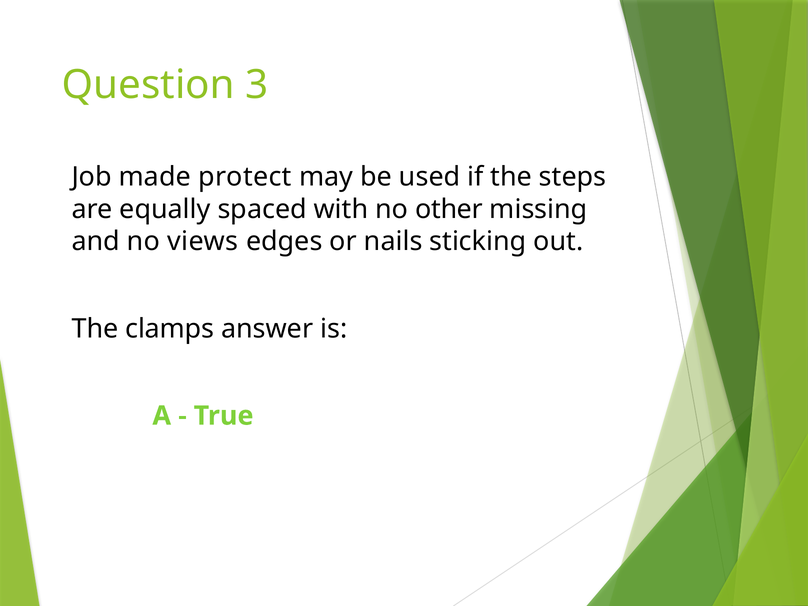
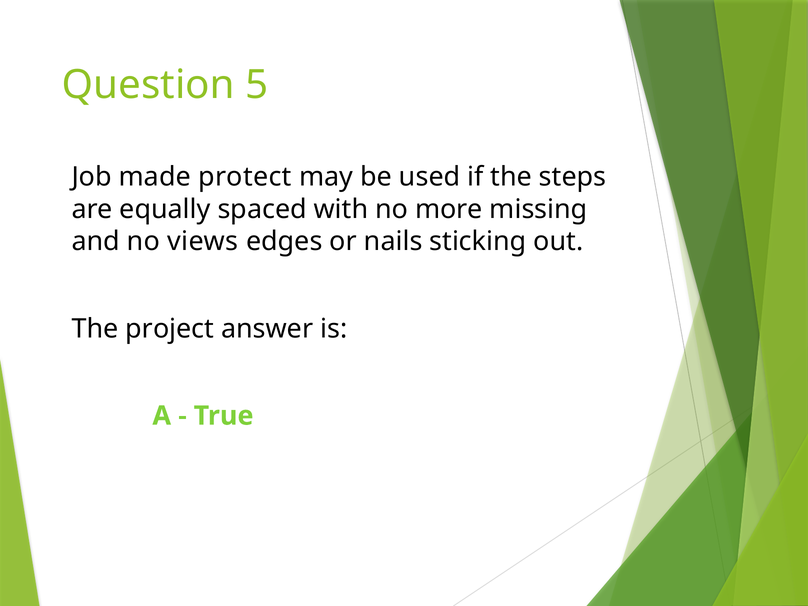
3: 3 -> 5
other: other -> more
clamps: clamps -> project
